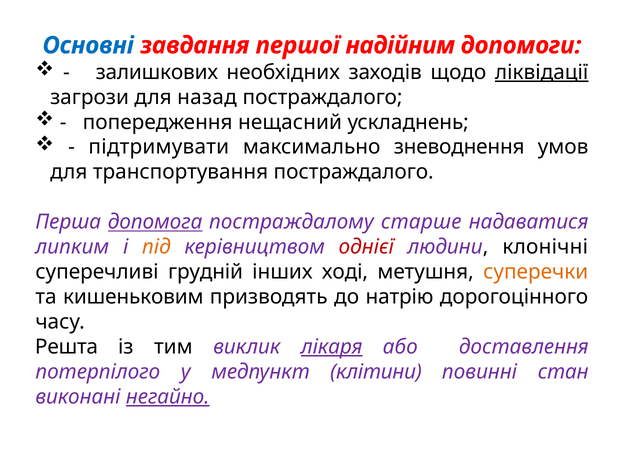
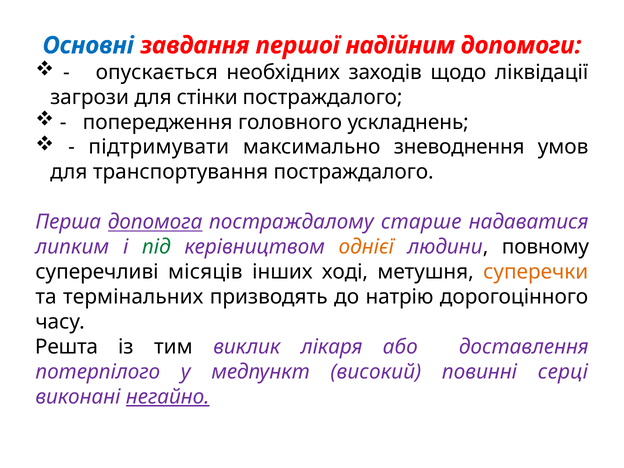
залишкових: залишкових -> опускається
ліквідації underline: present -> none
назад: назад -> стінки
нещасний: нещасний -> головного
під colour: orange -> green
однієї colour: red -> orange
клонічні: клонічні -> повному
грудній: грудній -> місяців
кишеньковим: кишеньковим -> термінальних
лікаря underline: present -> none
клітини: клітини -> високий
стан: стан -> серці
